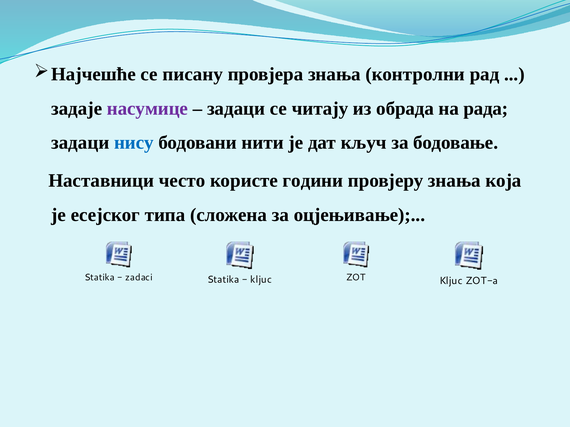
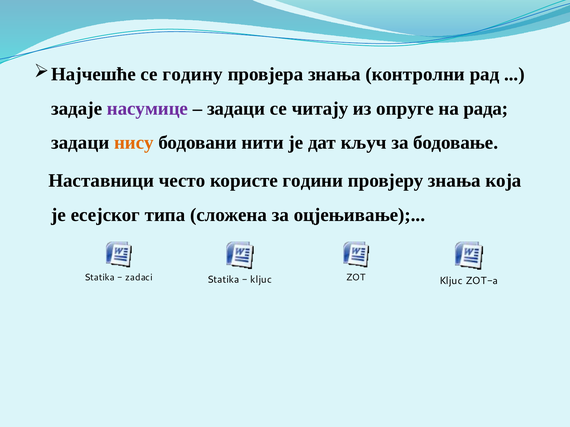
писану: писану -> годину
обрада: обрада -> опруге
нису colour: blue -> orange
